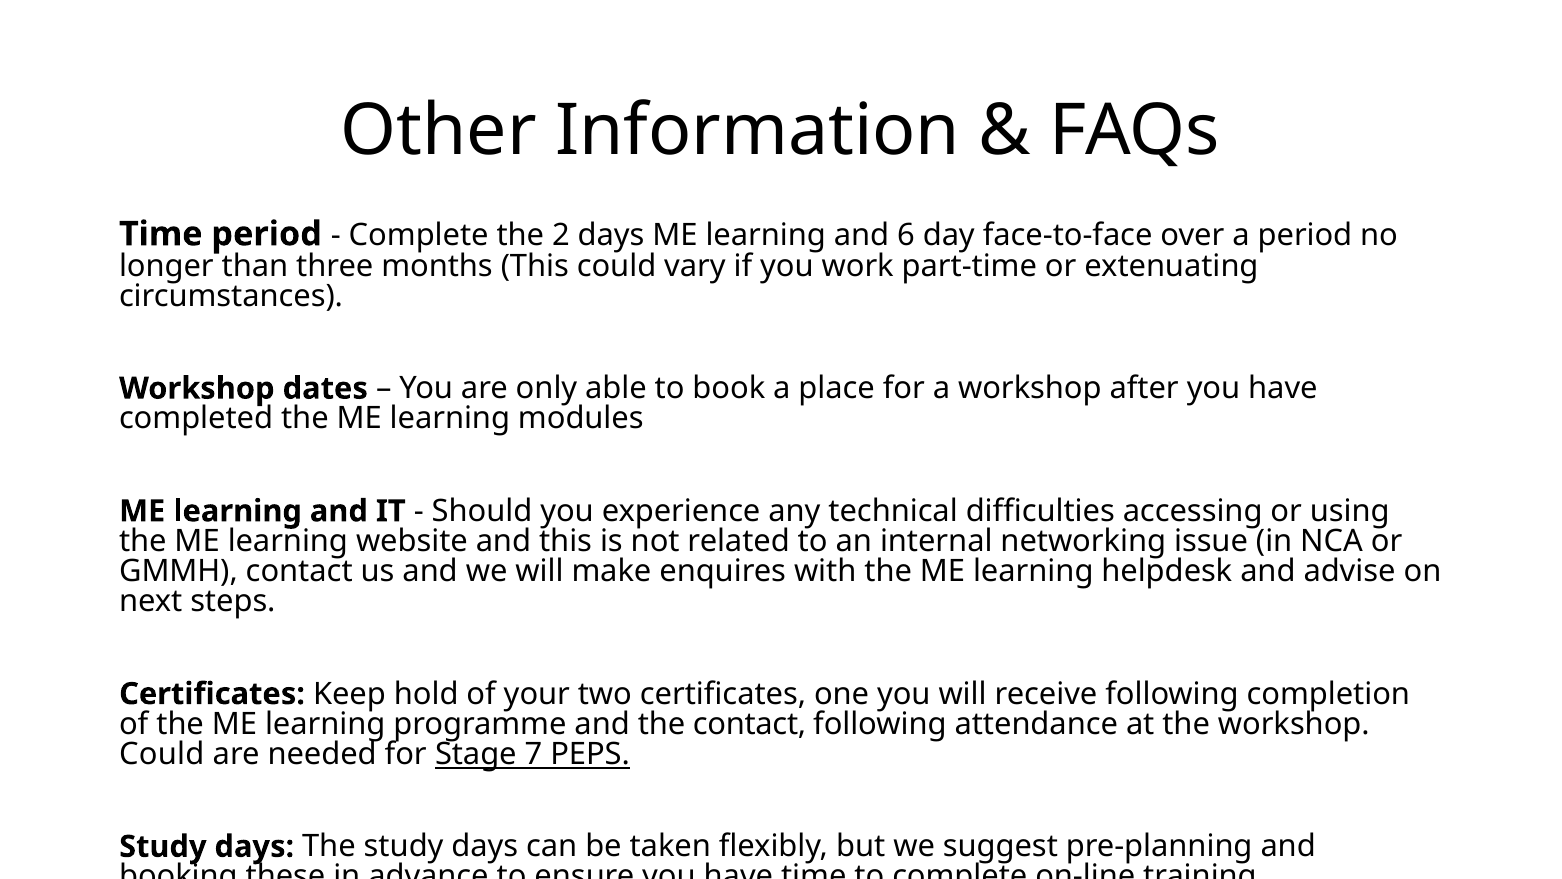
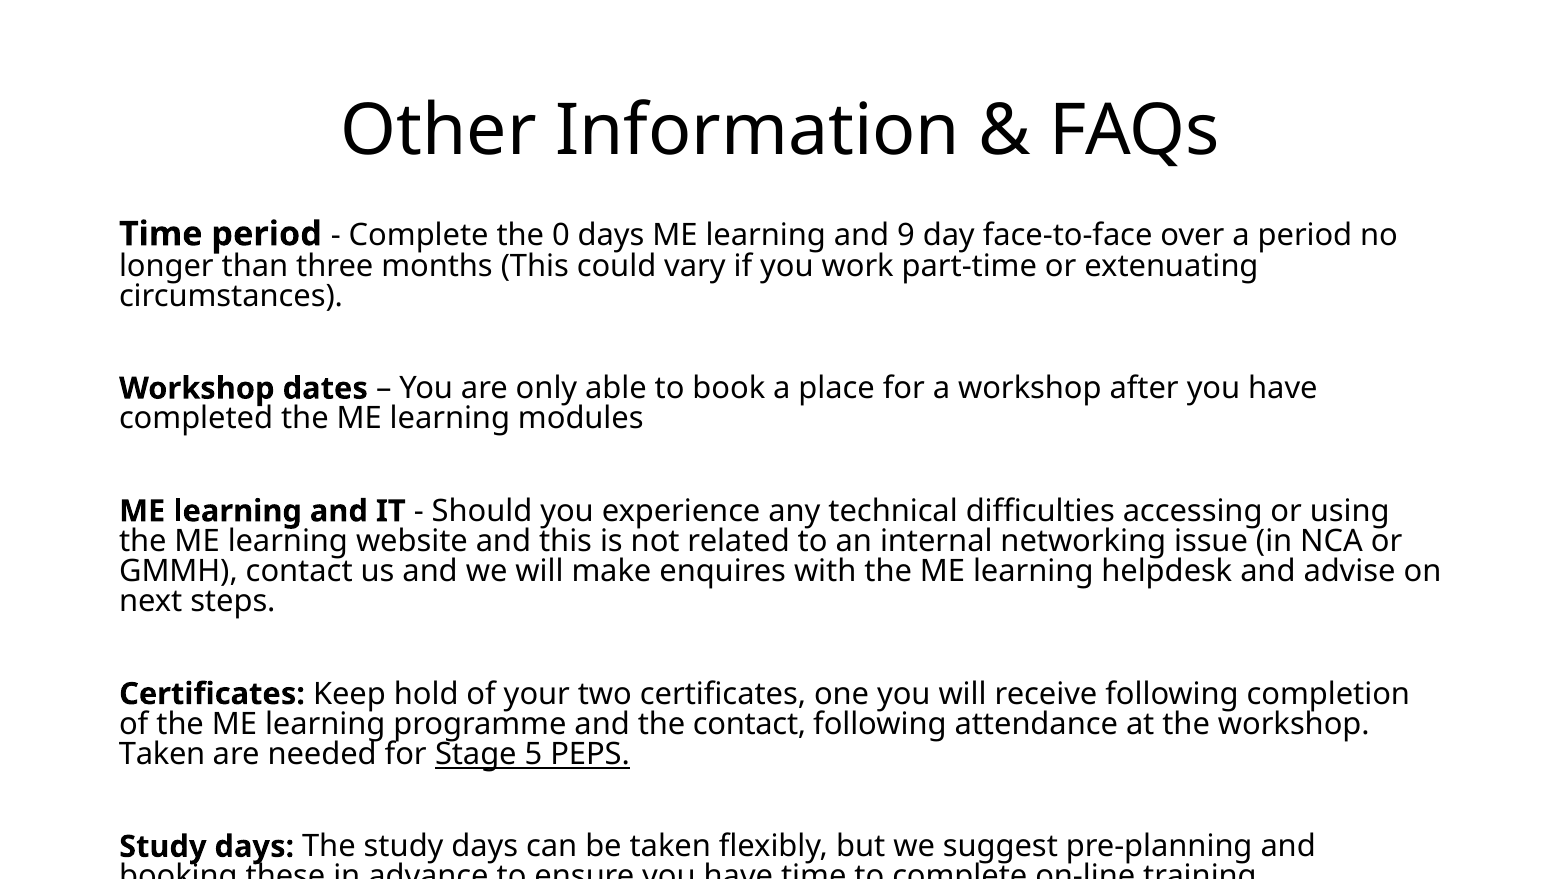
2: 2 -> 0
6: 6 -> 9
Could at (162, 754): Could -> Taken
7: 7 -> 5
